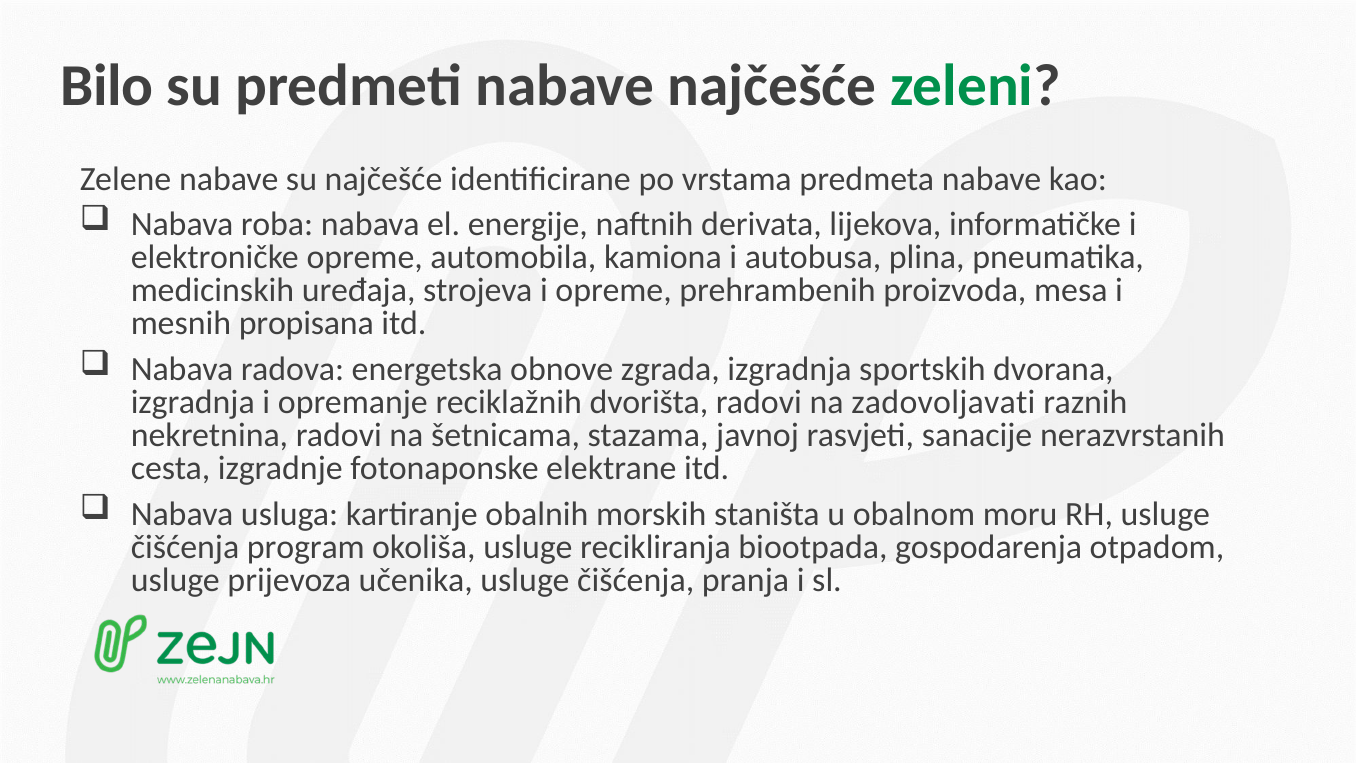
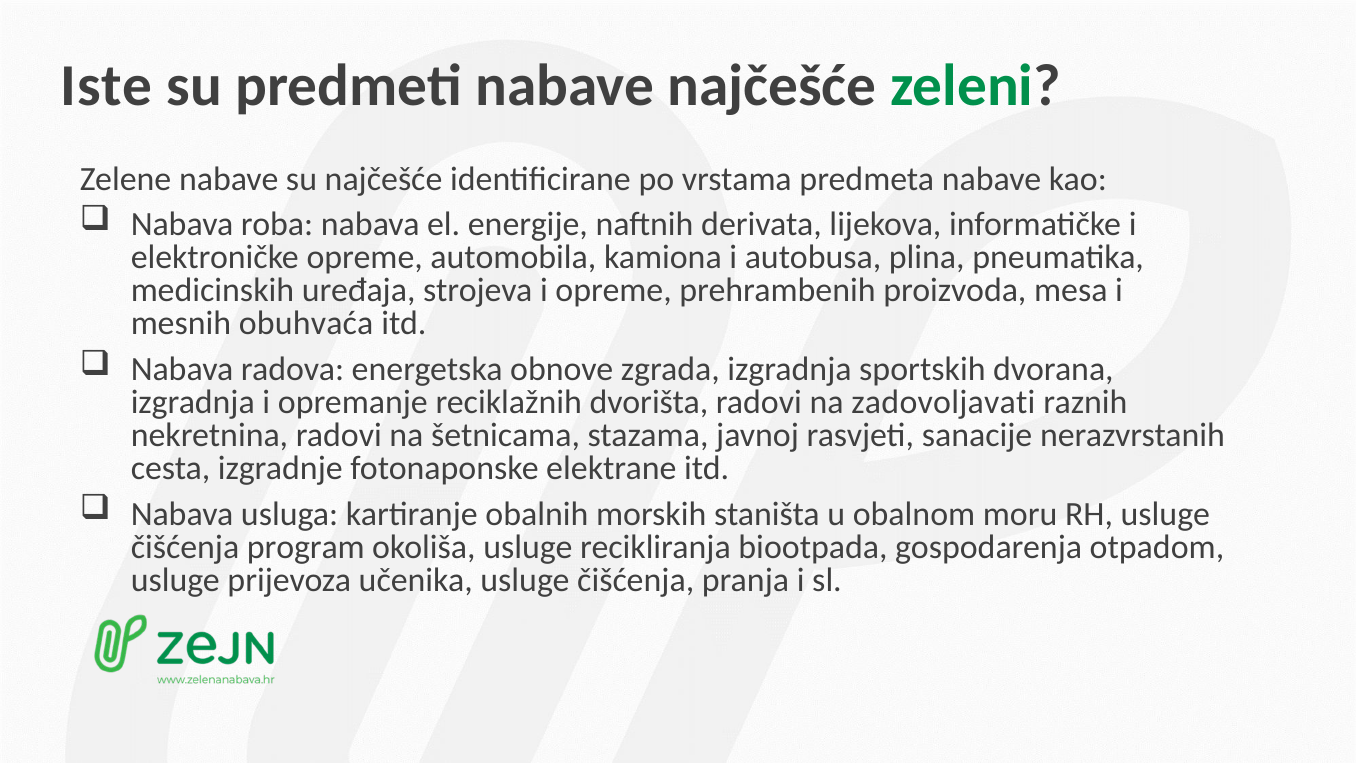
Bilo: Bilo -> Iste
propisana: propisana -> obuhvaća
